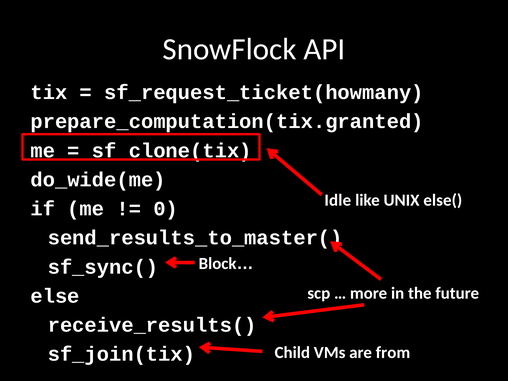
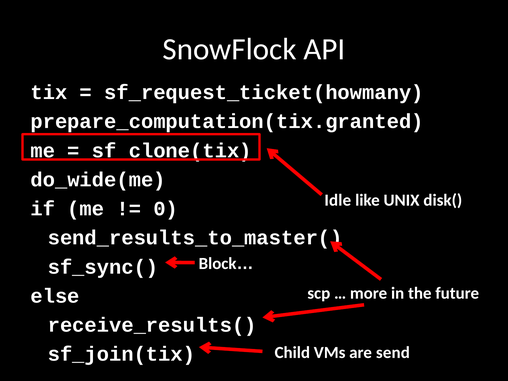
else(: else( -> disk(
from: from -> send
